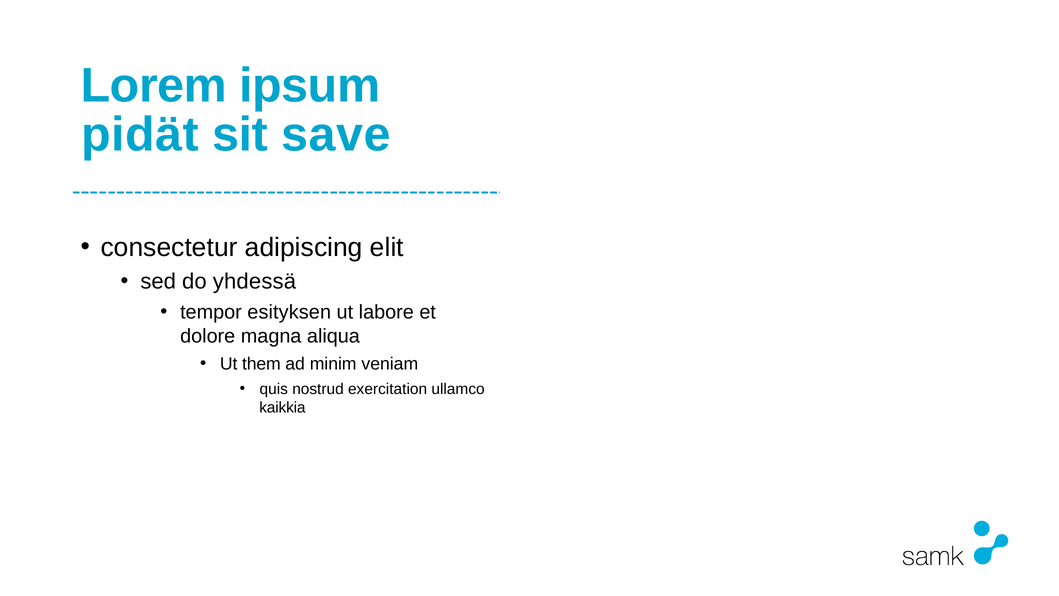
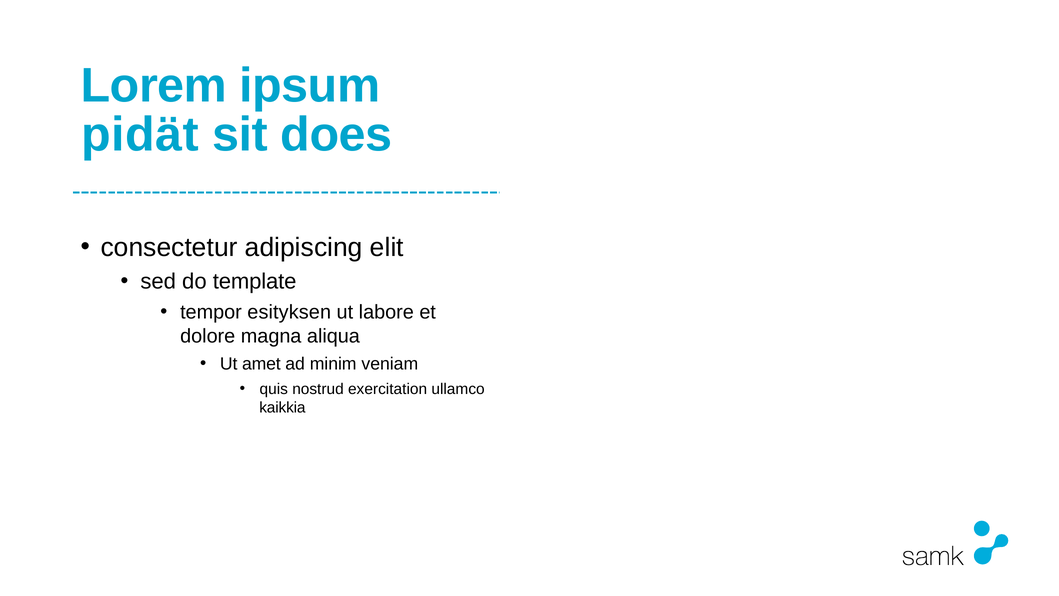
save: save -> does
yhdessä: yhdessä -> template
them: them -> amet
